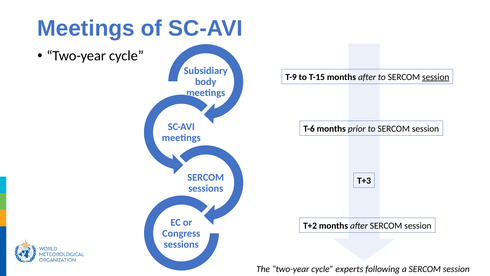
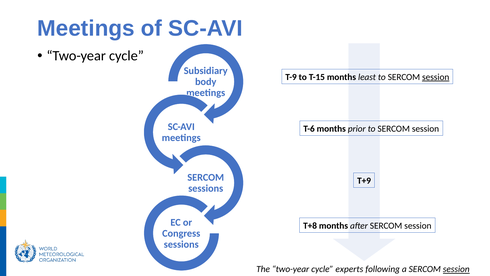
T-15 months after: after -> least
T+3: T+3 -> T+9
T+2: T+2 -> T+8
session at (456, 269) underline: none -> present
